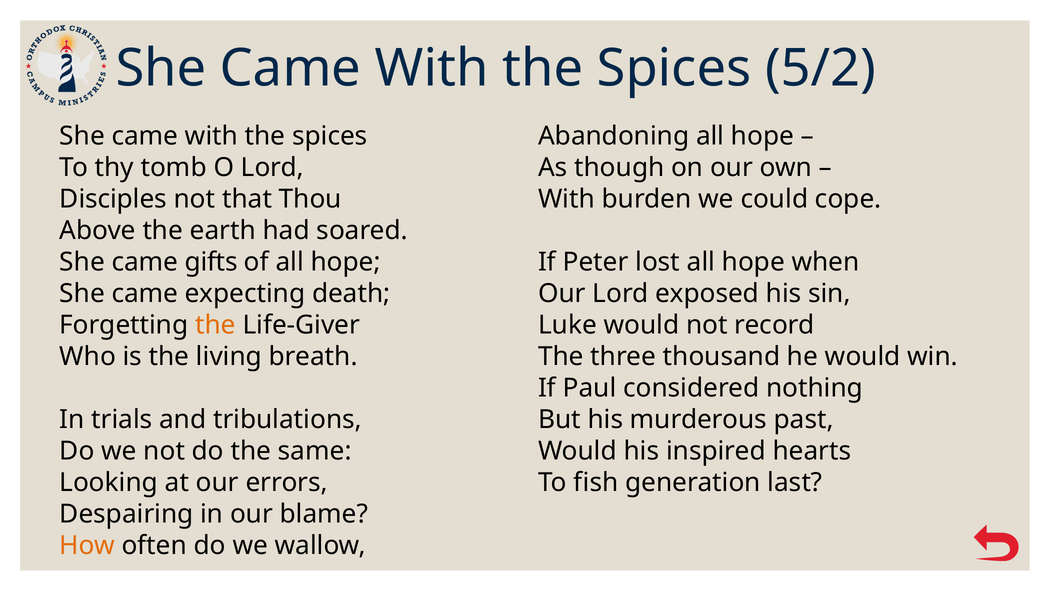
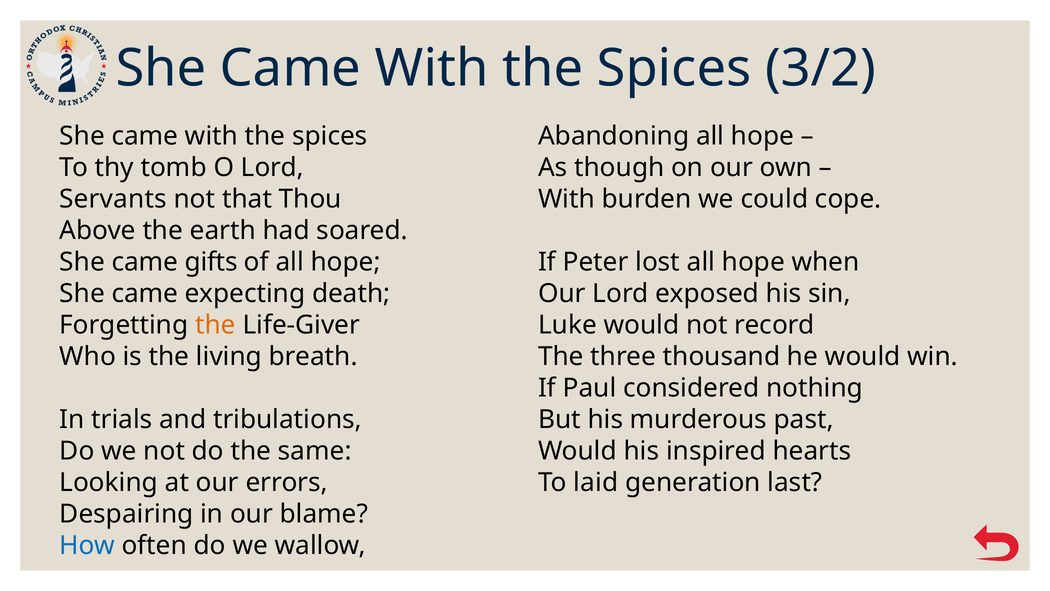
5/2: 5/2 -> 3/2
Disciples: Disciples -> Servants
fish: fish -> laid
How colour: orange -> blue
